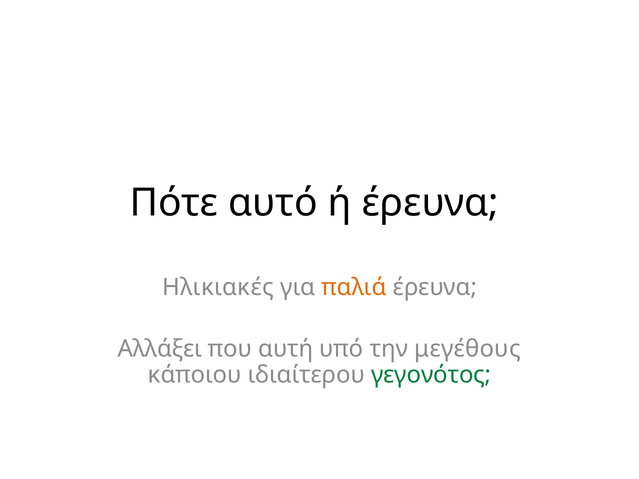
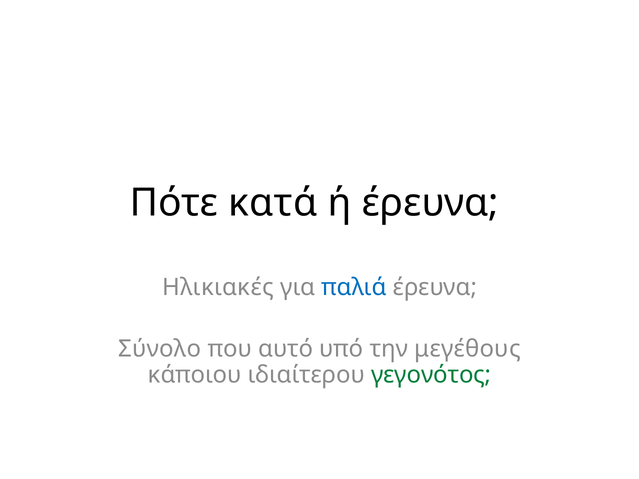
αυτό: αυτό -> κατά
παλιά colour: orange -> blue
Αλλάξει: Αλλάξει -> Σύνολο
αυτή: αυτή -> αυτό
